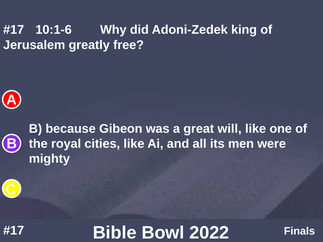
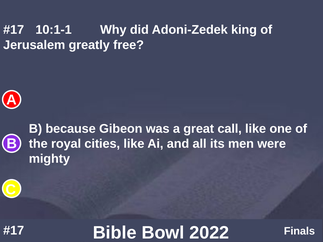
10:1-6: 10:1-6 -> 10:1-1
will: will -> call
